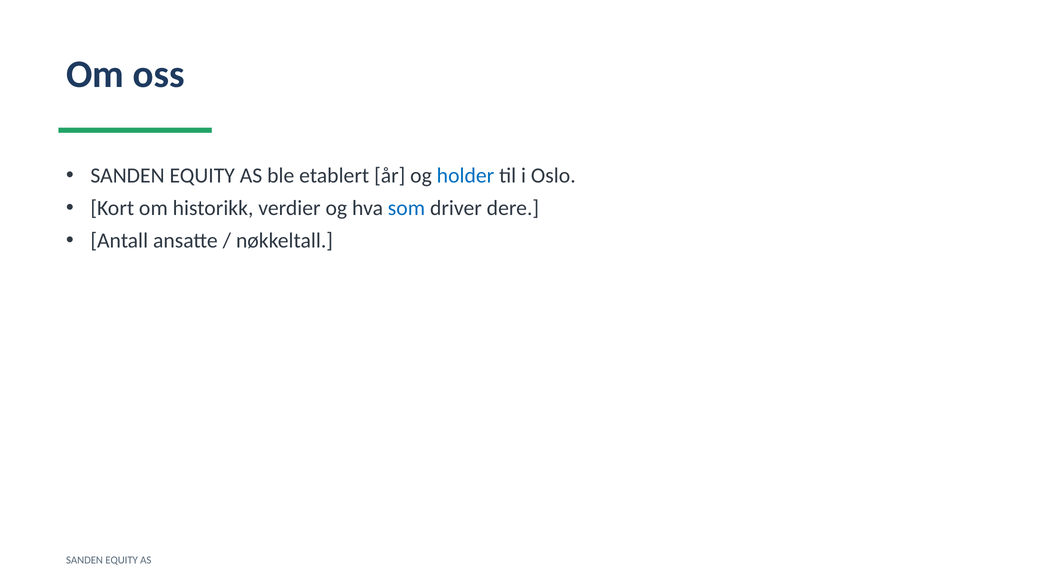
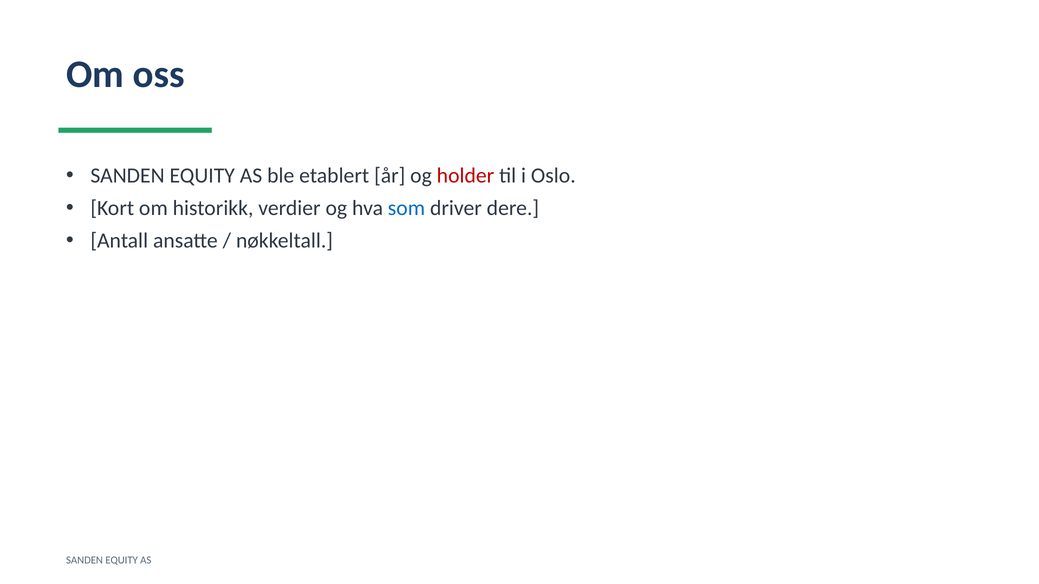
holder colour: blue -> red
